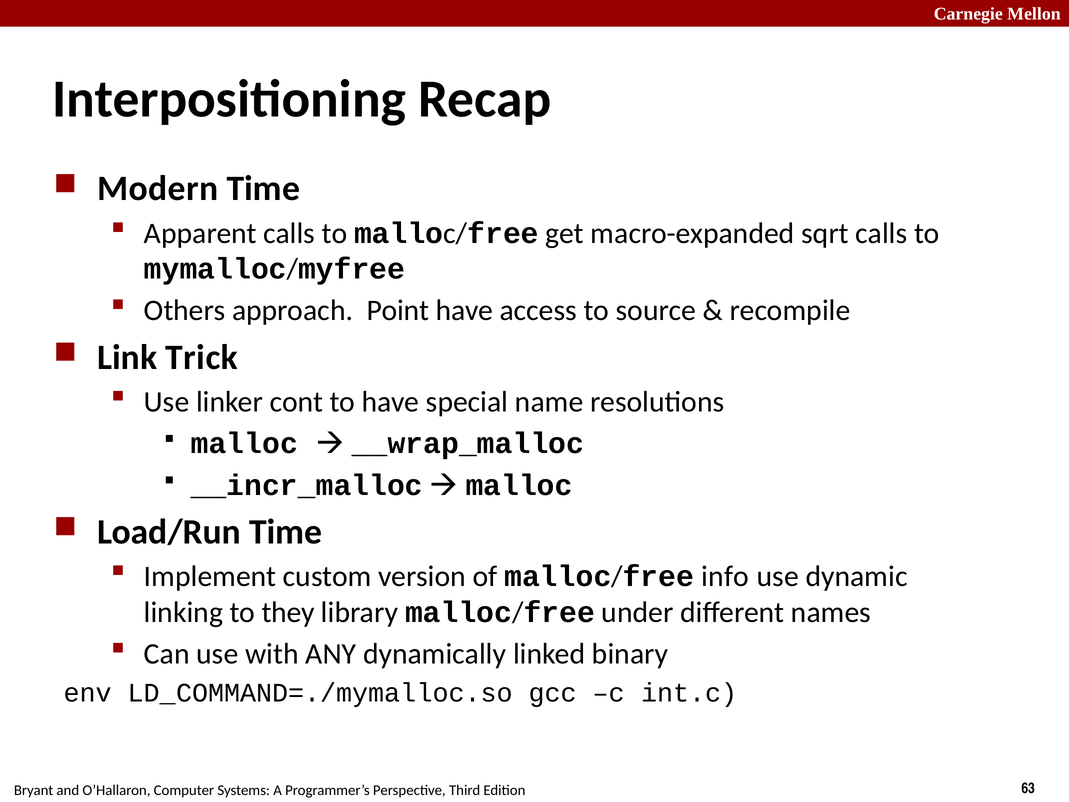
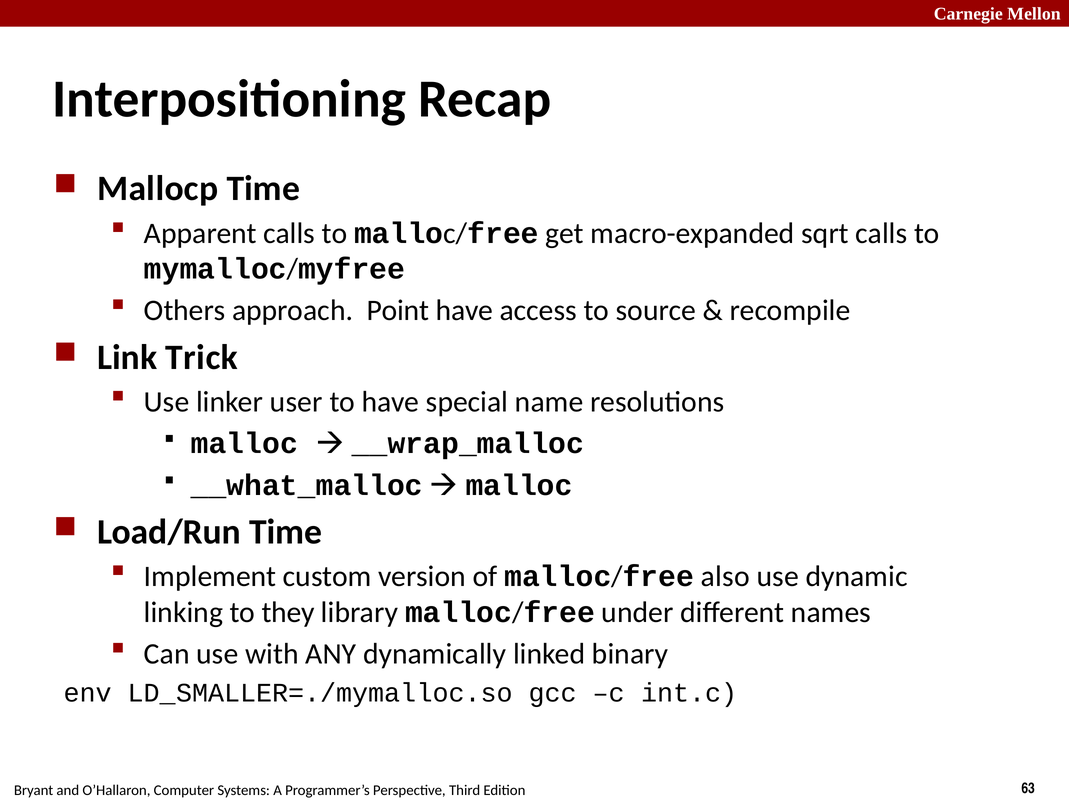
Modern: Modern -> Mallocp
cont: cont -> user
__incr_malloc: __incr_malloc -> __what_malloc
info: info -> also
LD_COMMAND=./mymalloc.so: LD_COMMAND=./mymalloc.so -> LD_SMALLER=./mymalloc.so
